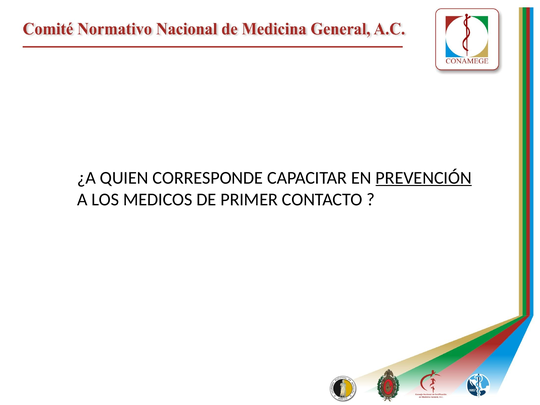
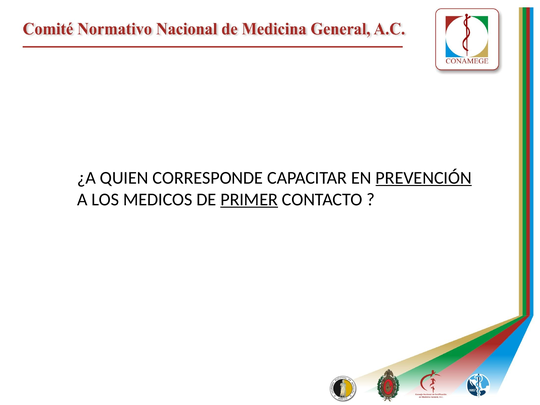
PRIMER underline: none -> present
